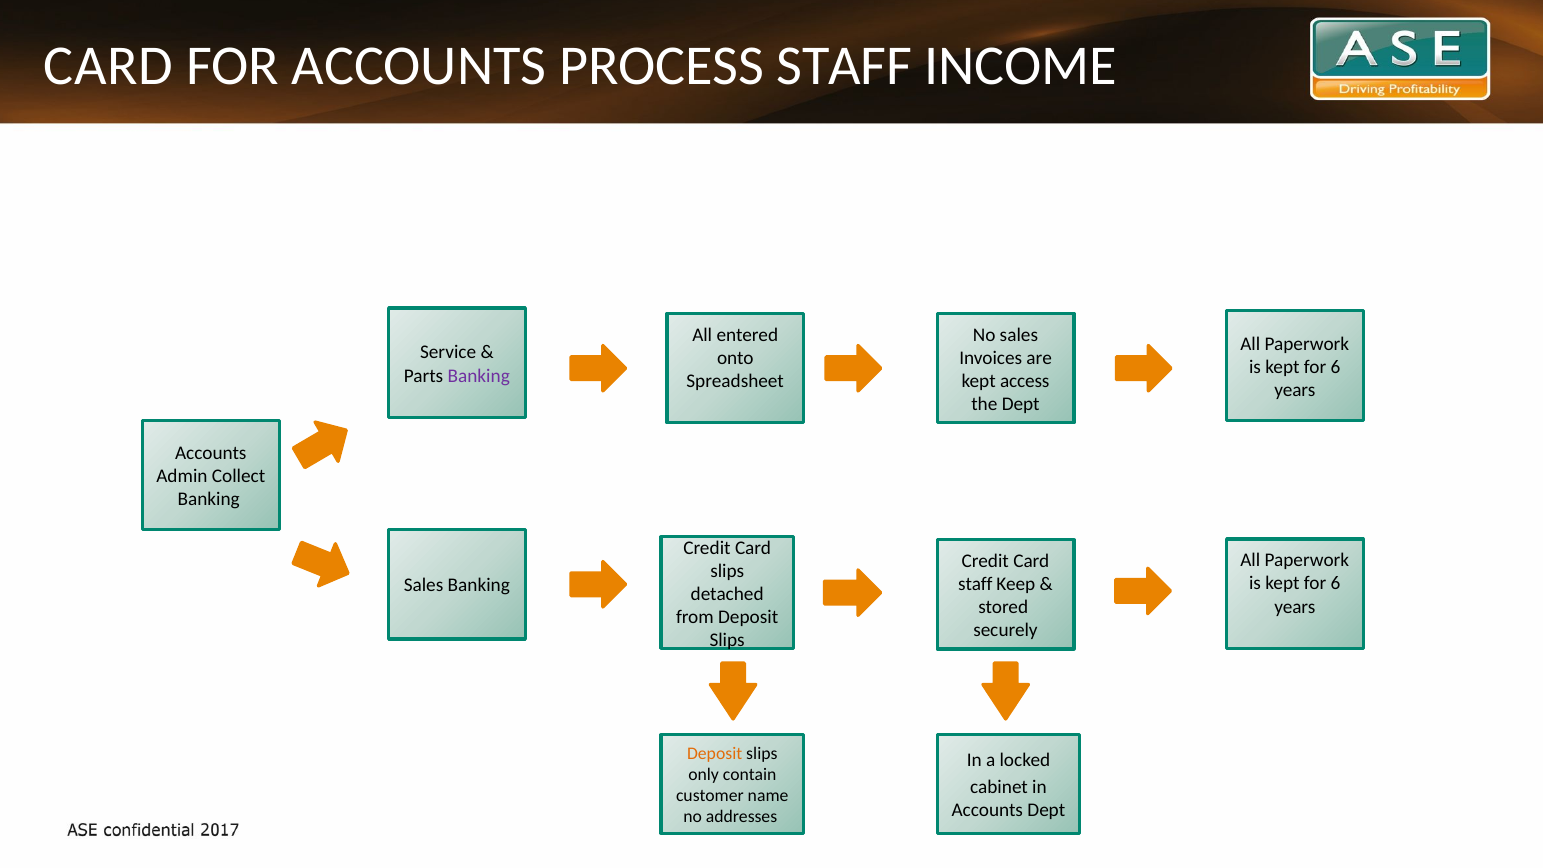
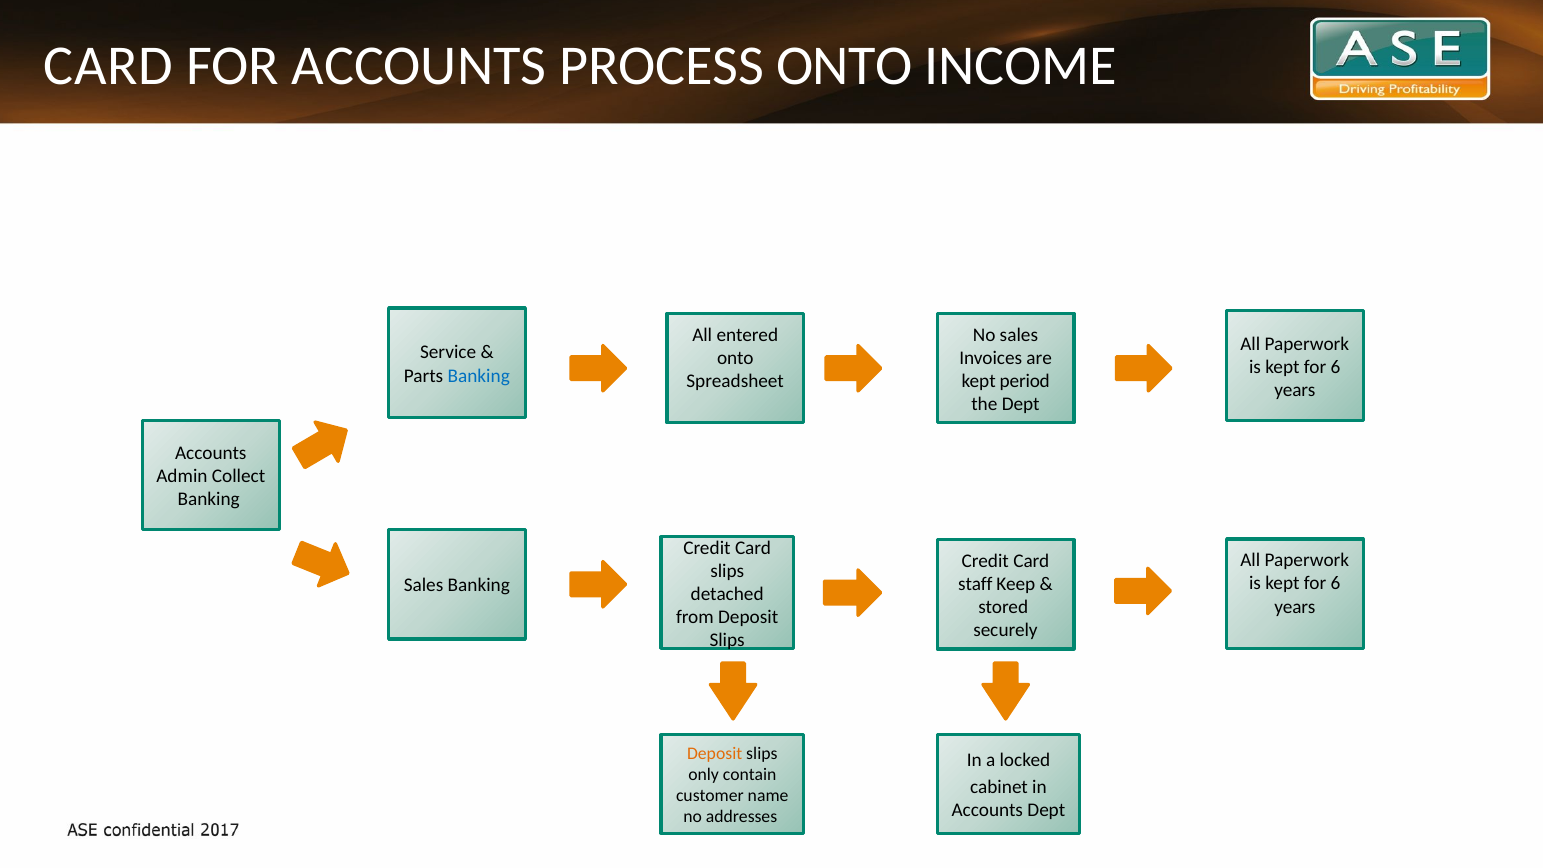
PROCESS STAFF: STAFF -> ONTO
Banking at (479, 376) colour: purple -> blue
access: access -> period
